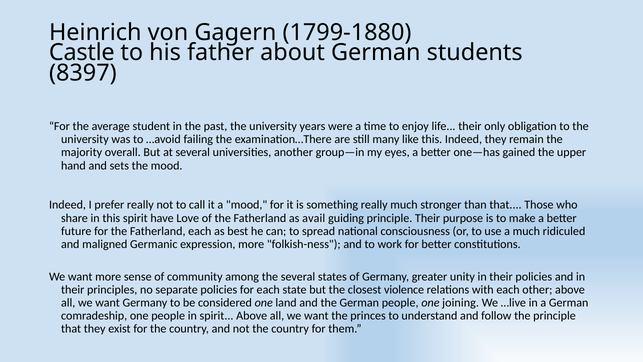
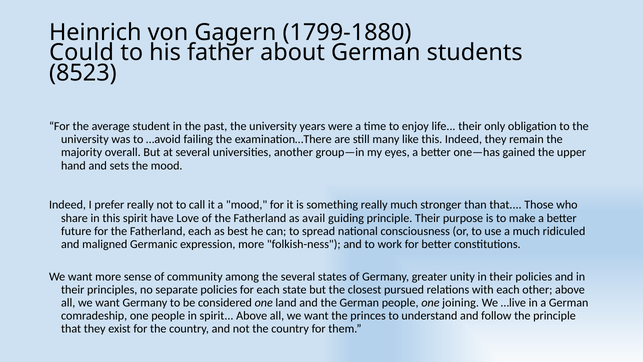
Castle: Castle -> Could
8397: 8397 -> 8523
violence: violence -> pursued
